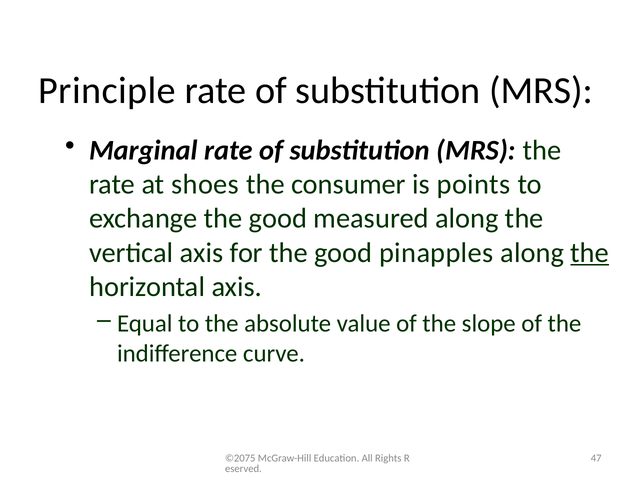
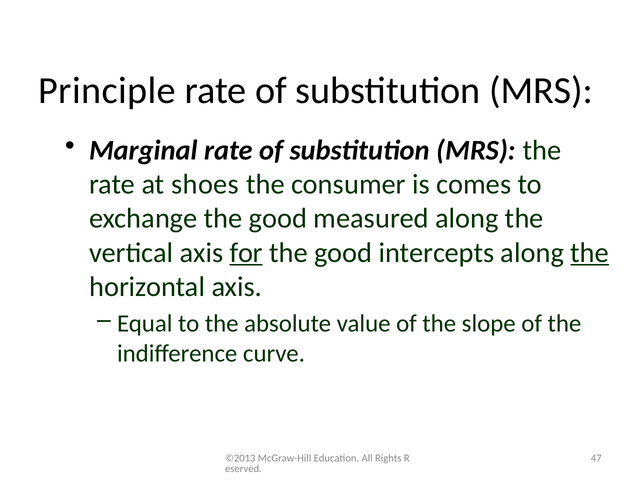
points: points -> comes
for underline: none -> present
pinapples: pinapples -> intercepts
©2075: ©2075 -> ©2013
